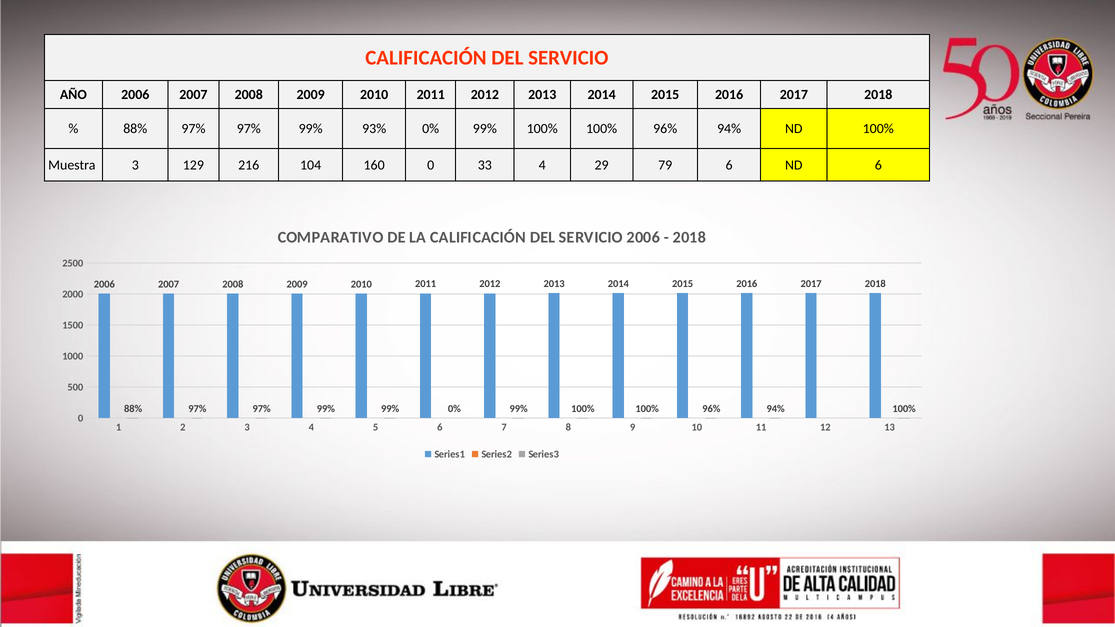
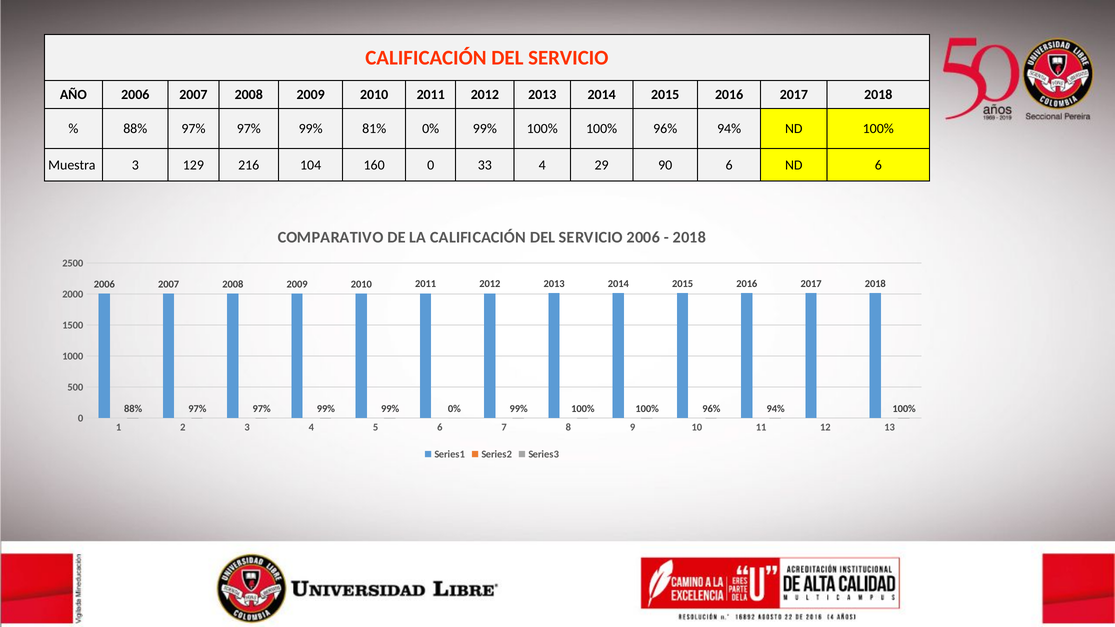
93%: 93% -> 81%
79: 79 -> 90
